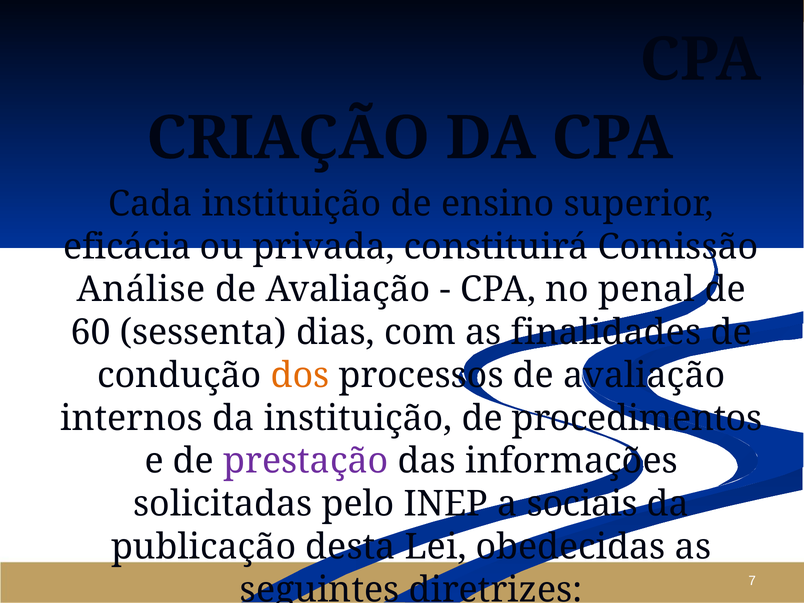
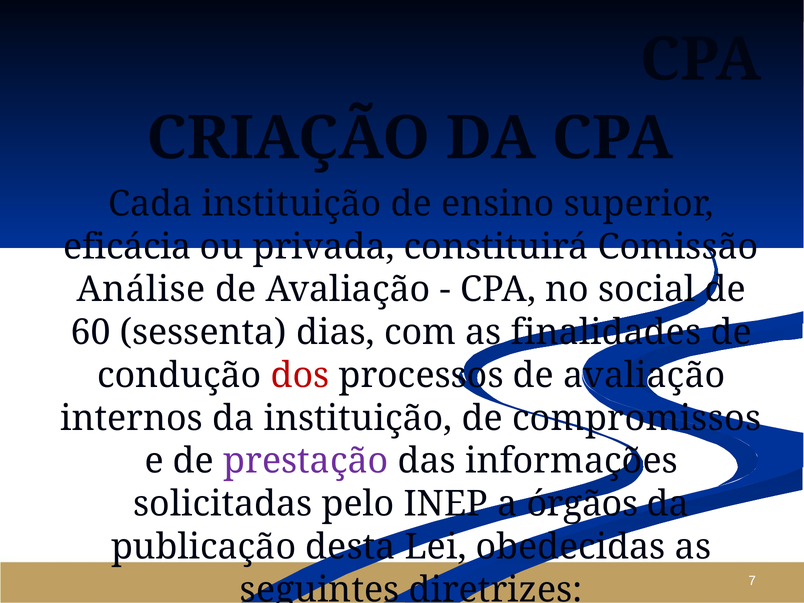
penal: penal -> social
dos colour: orange -> red
procedimentos: procedimentos -> compromissos
sociais: sociais -> órgãos
